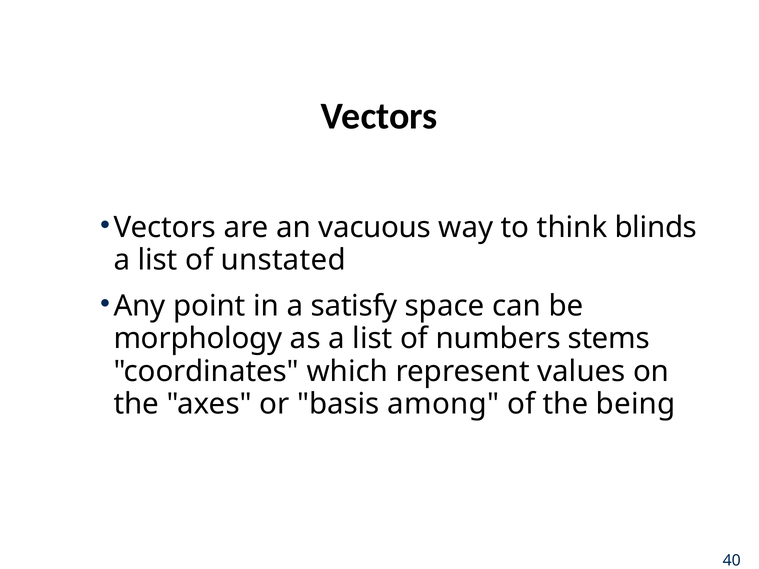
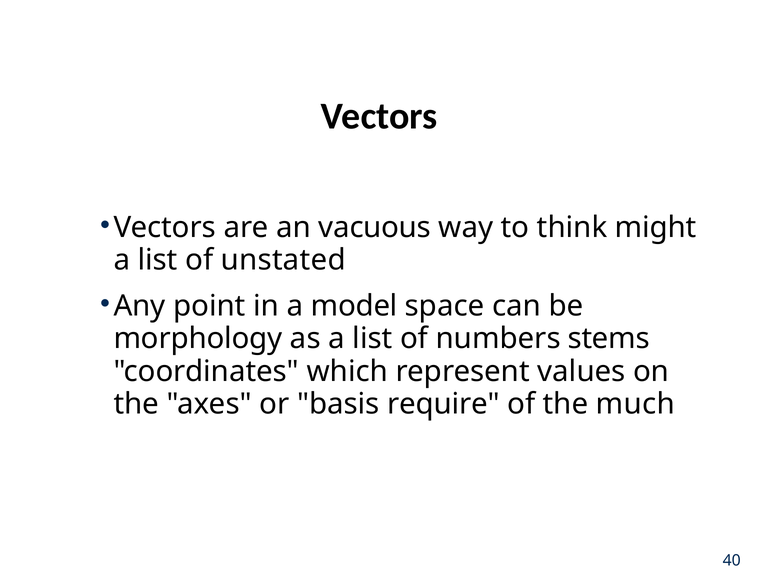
blinds: blinds -> might
satisfy: satisfy -> model
among: among -> require
being: being -> much
